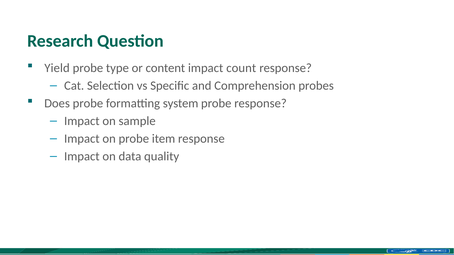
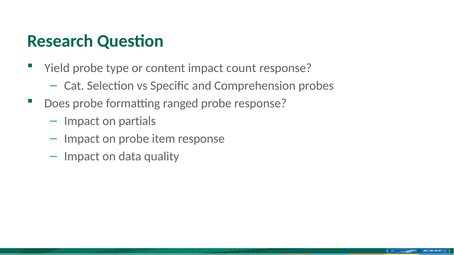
system: system -> ranged
sample: sample -> partials
